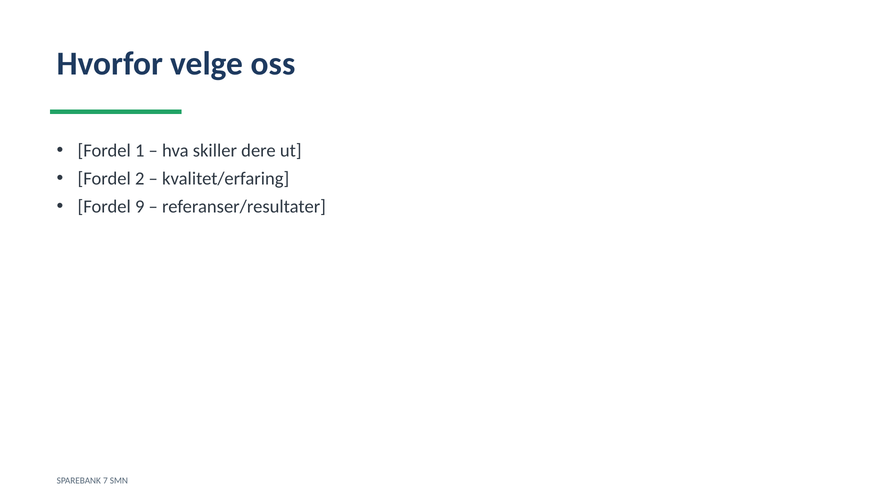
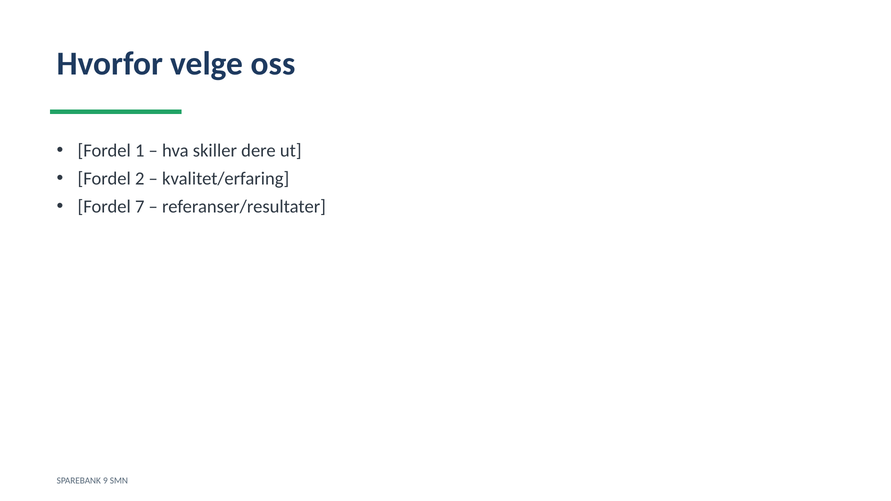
9: 9 -> 7
7: 7 -> 9
